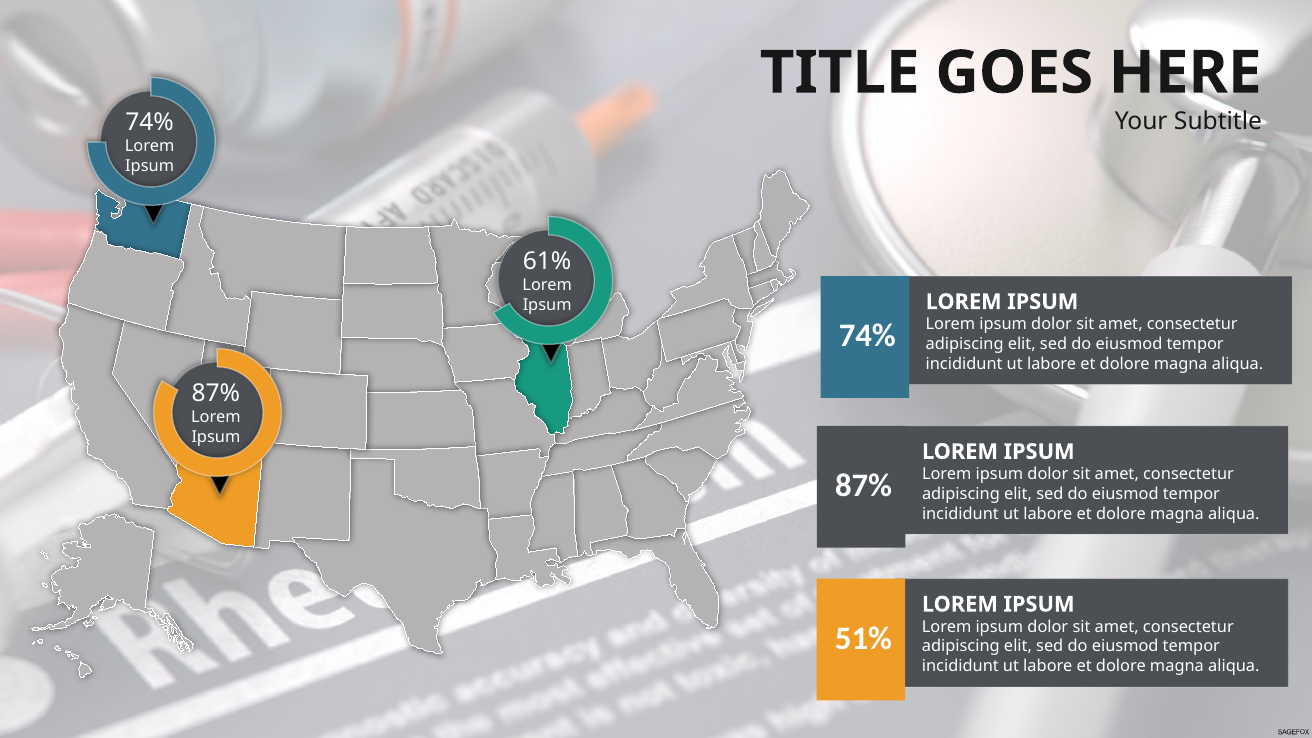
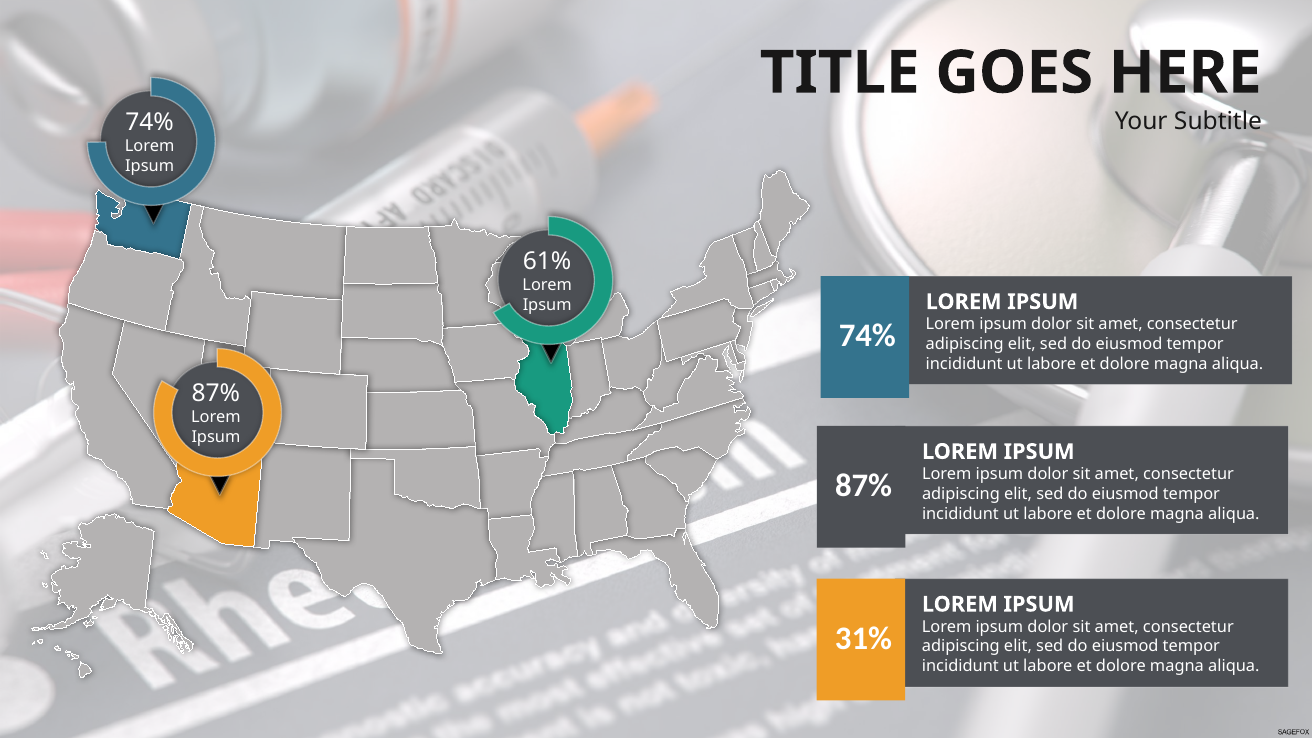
51%: 51% -> 31%
